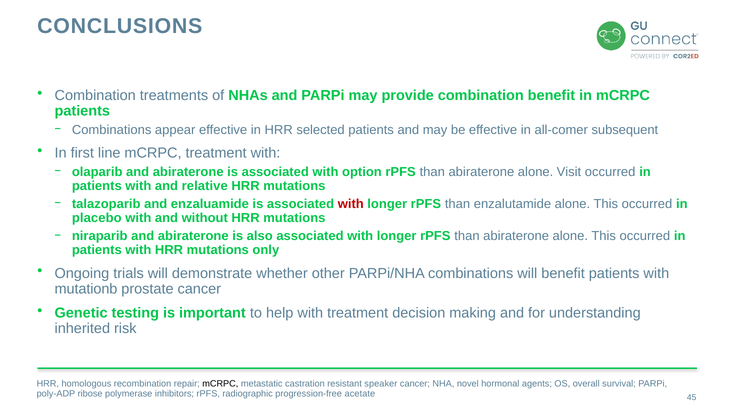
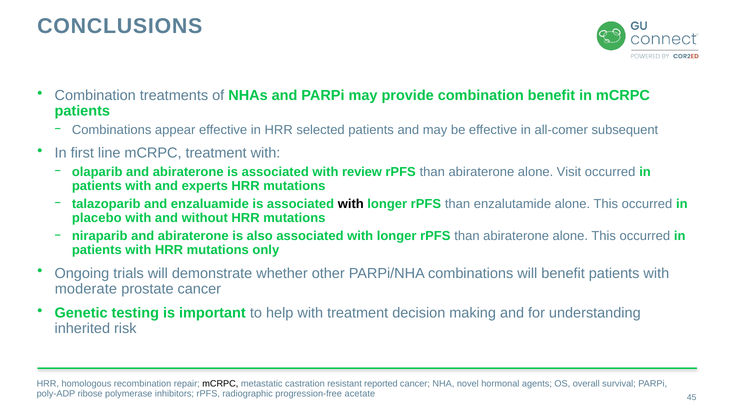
option: option -> review
relative: relative -> experts
with at (351, 204) colour: red -> black
mutationb: mutationb -> moderate
speaker: speaker -> reported
